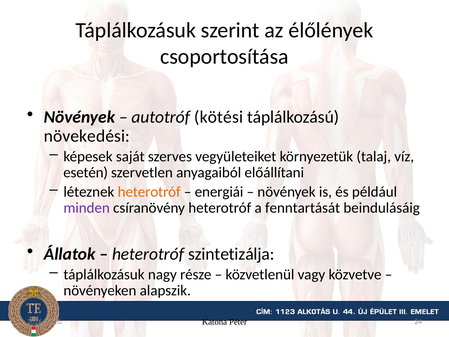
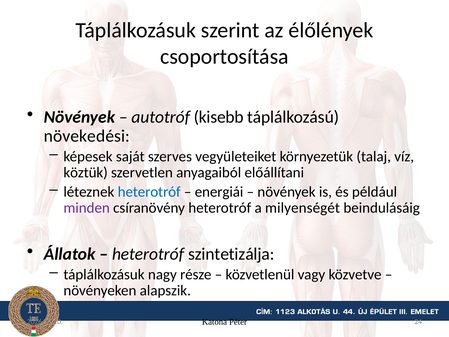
kötési: kötési -> kisebb
esetén: esetén -> köztük
heterotróf at (149, 192) colour: orange -> blue
fenntartását: fenntartását -> milyenségét
